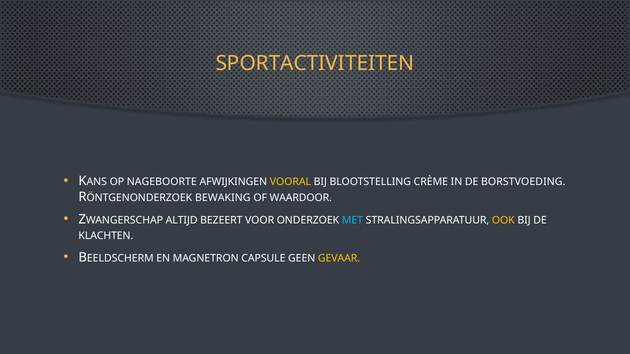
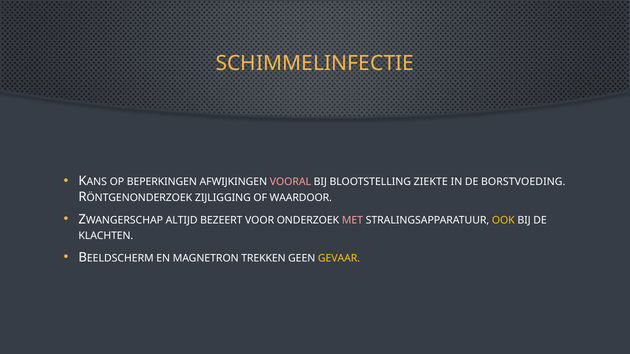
SPORTACTIVITEITEN: SPORTACTIVITEITEN -> SCHIMMELINFECTIE
NAGEBOORTE: NAGEBOORTE -> BEPERKINGEN
VOORAL colour: yellow -> pink
CRÈME: CRÈME -> ZIEKTE
BEWAKING: BEWAKING -> ZIJLIGGING
MET colour: light blue -> pink
CAPSULE: CAPSULE -> TREKKEN
